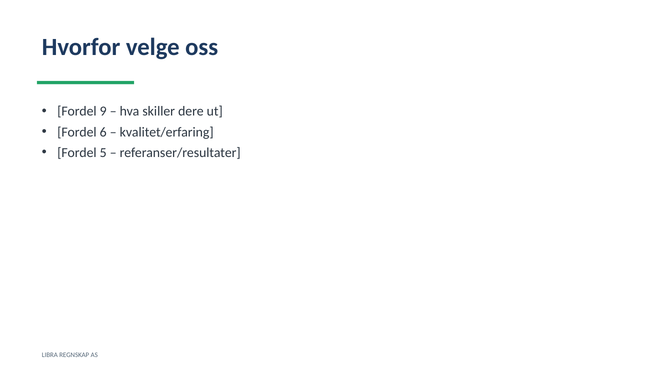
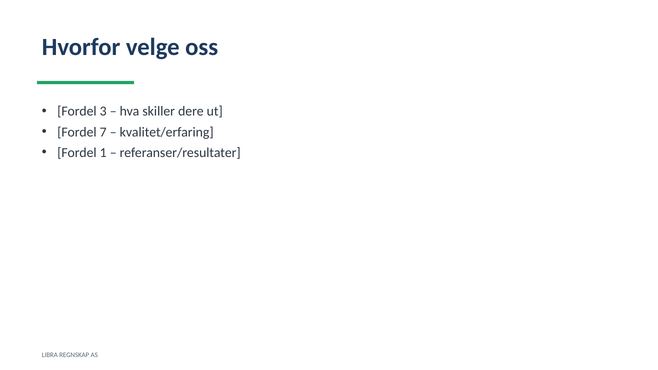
9: 9 -> 3
6: 6 -> 7
5: 5 -> 1
